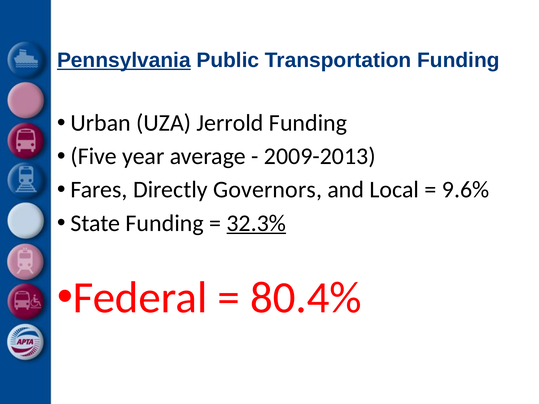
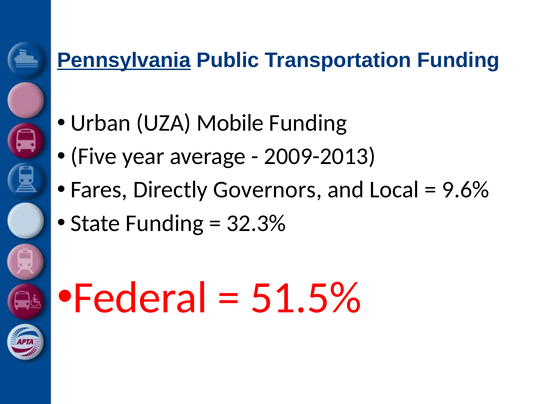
Jerrold: Jerrold -> Mobile
32.3% underline: present -> none
80.4%: 80.4% -> 51.5%
